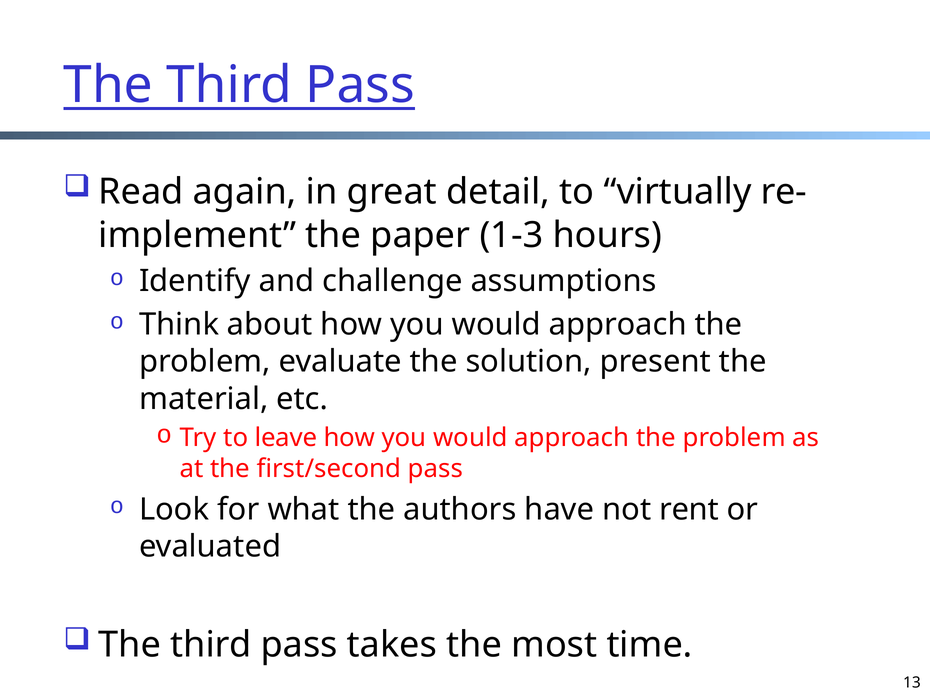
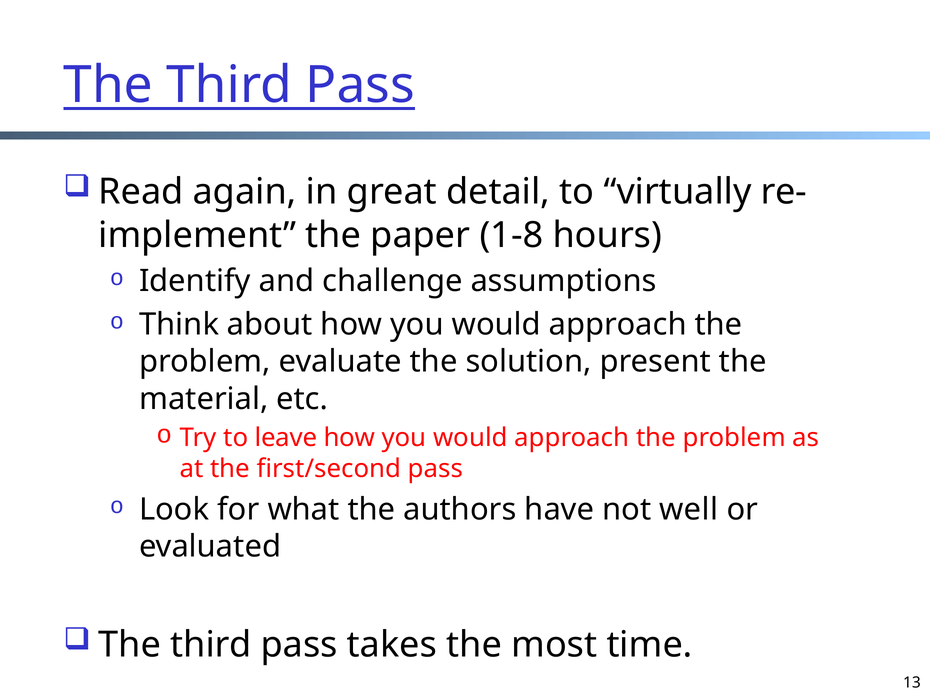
1-3: 1-3 -> 1-8
rent: rent -> well
